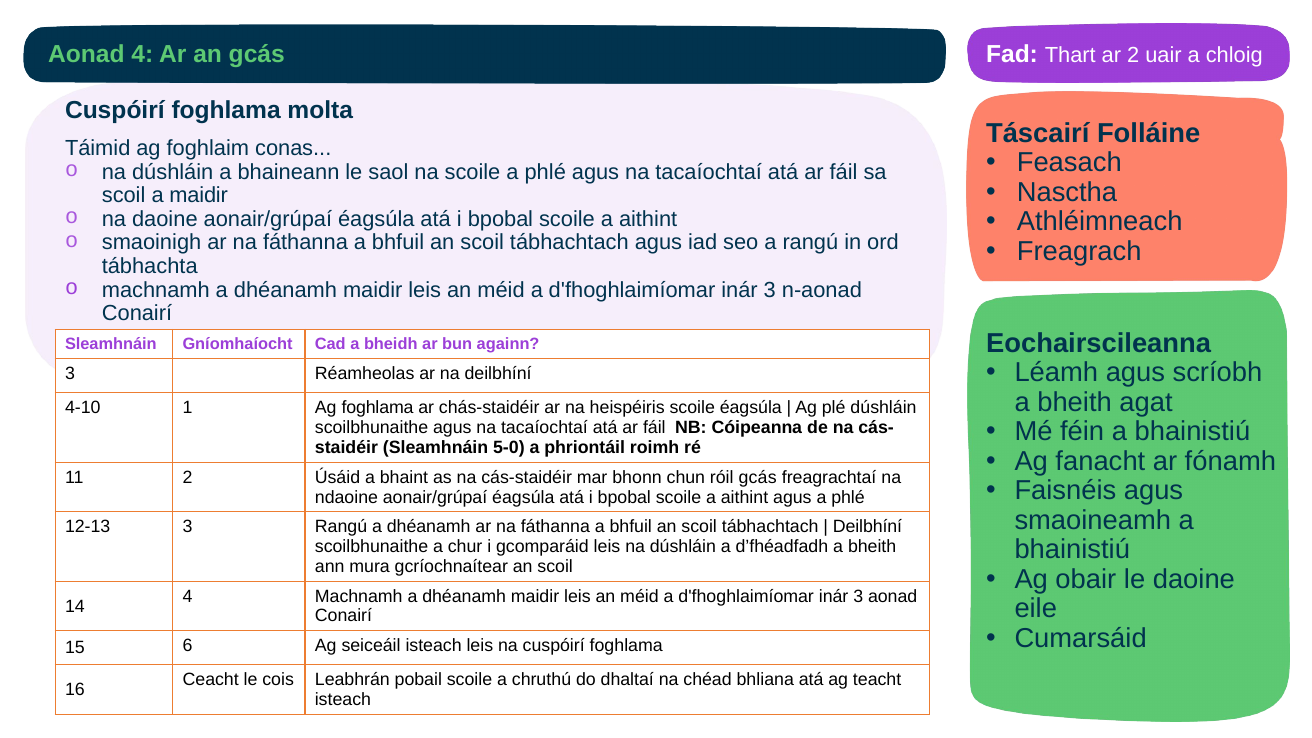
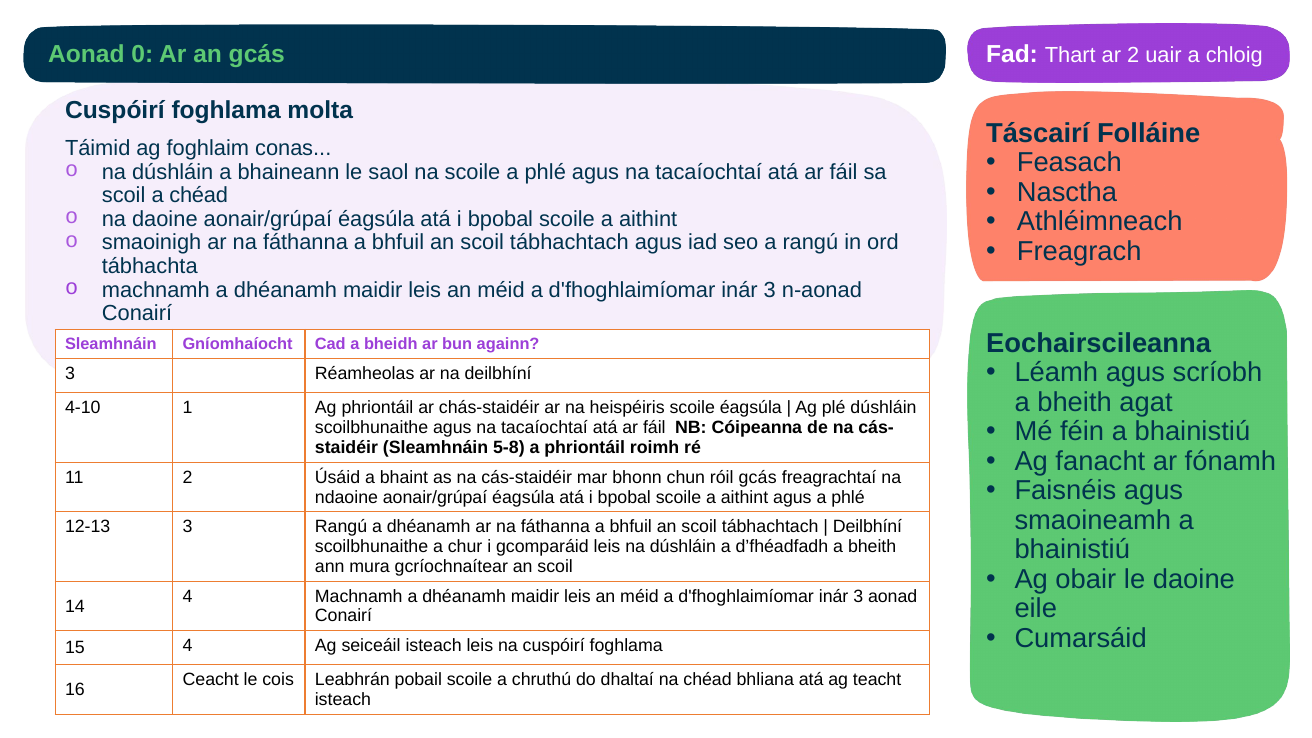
Aonad 4: 4 -> 0
a maidir: maidir -> chéad
Ag foghlama: foghlama -> phriontáil
5-0: 5-0 -> 5-8
15 6: 6 -> 4
